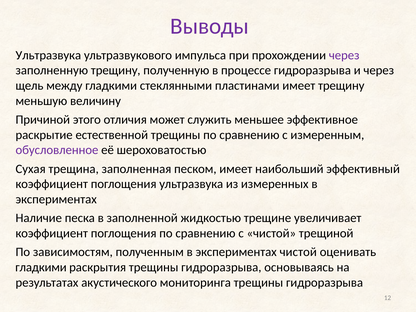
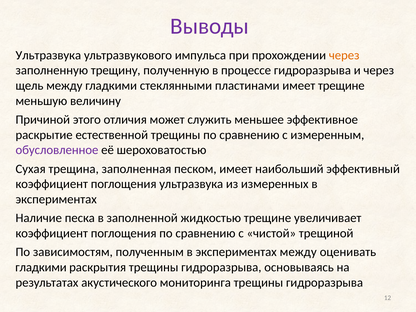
через at (344, 55) colour: purple -> orange
имеет трещину: трещину -> трещине
экспериментах чистой: чистой -> между
